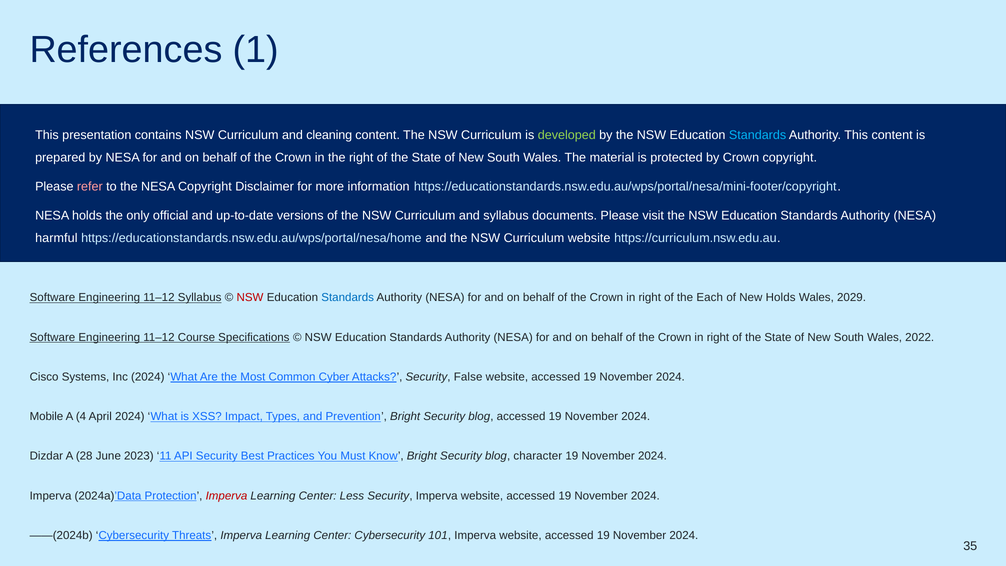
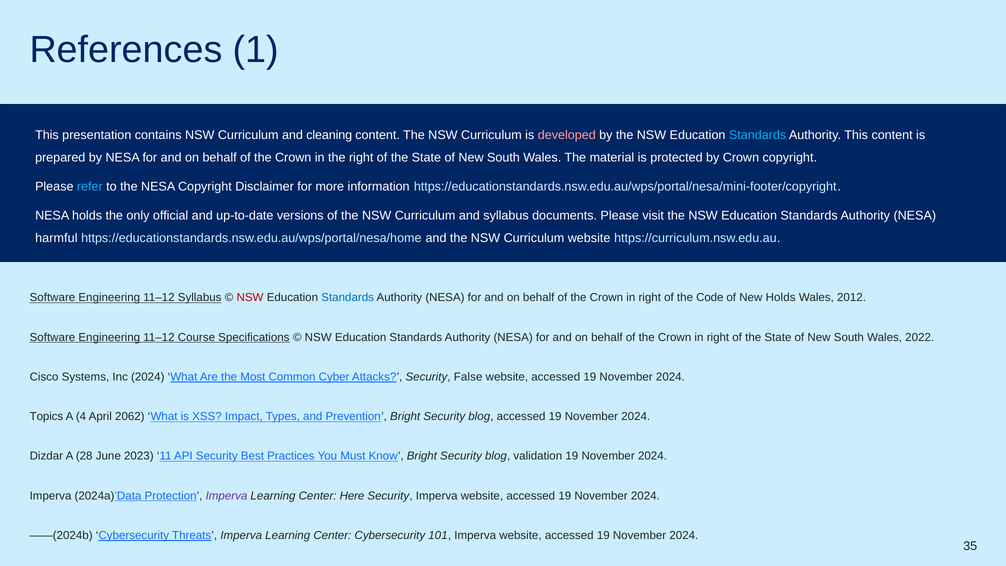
developed colour: light green -> pink
refer colour: pink -> light blue
Each: Each -> Code
2029: 2029 -> 2012
Mobile: Mobile -> Topics
April 2024: 2024 -> 2062
character: character -> validation
Imperva at (226, 496) colour: red -> purple
Less: Less -> Here
